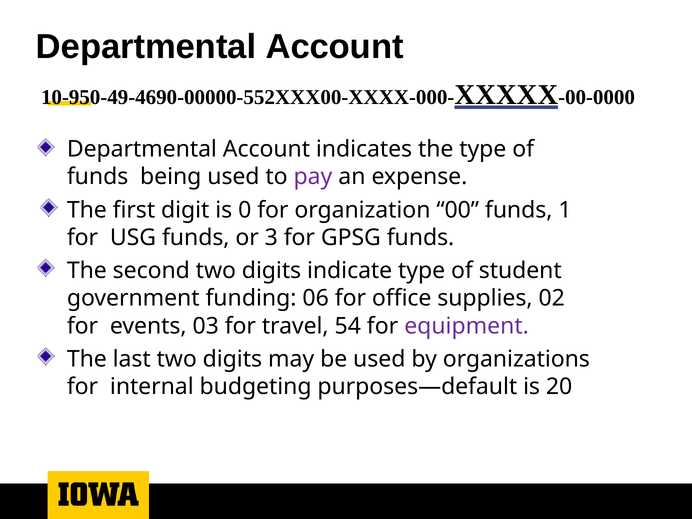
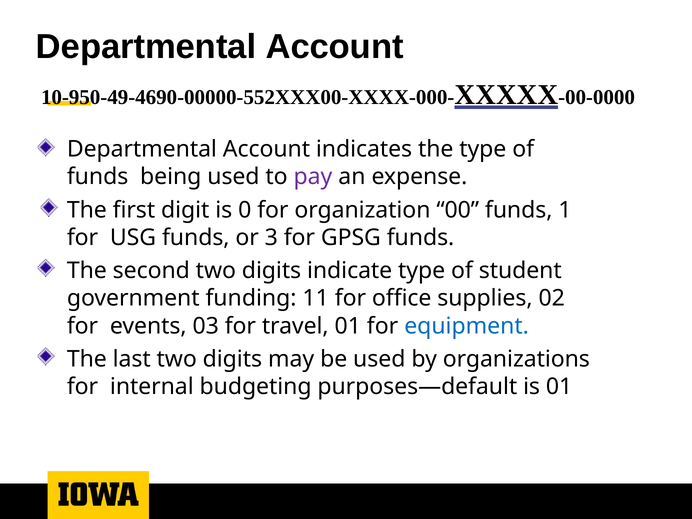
06: 06 -> 11
travel 54: 54 -> 01
equipment colour: purple -> blue
is 20: 20 -> 01
